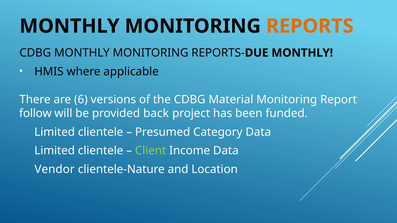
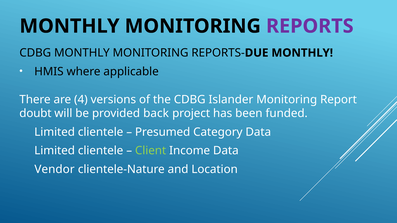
REPORTS colour: orange -> purple
6: 6 -> 4
Material: Material -> Islander
follow: follow -> doubt
